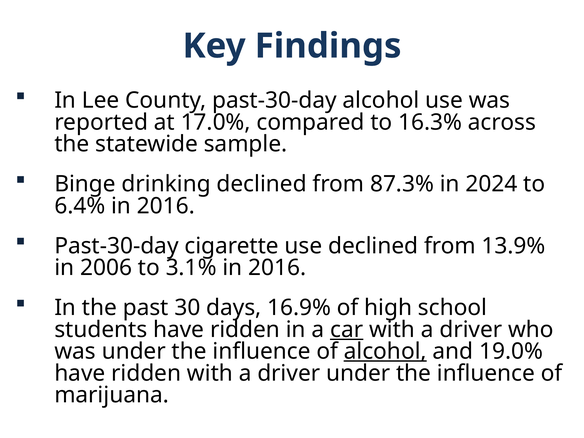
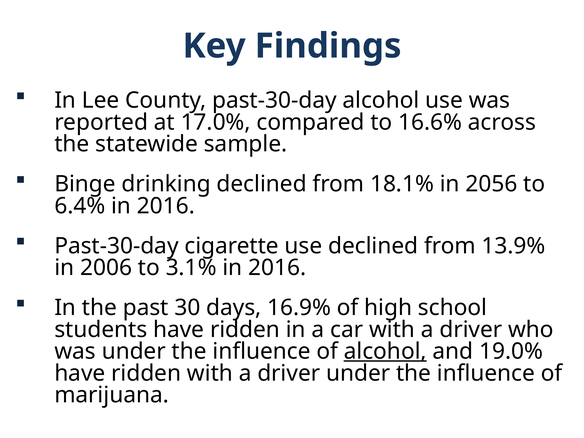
16.3%: 16.3% -> 16.6%
87.3%: 87.3% -> 18.1%
2024: 2024 -> 2056
car underline: present -> none
